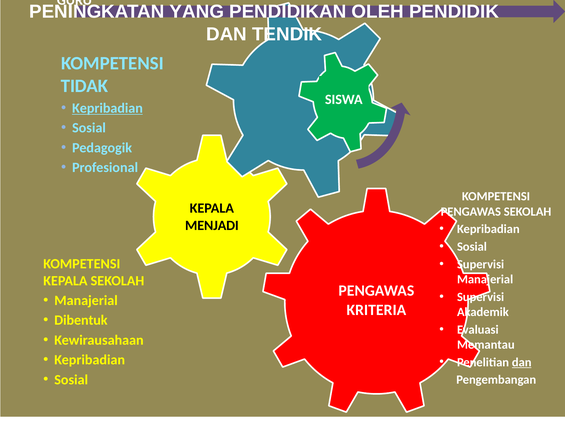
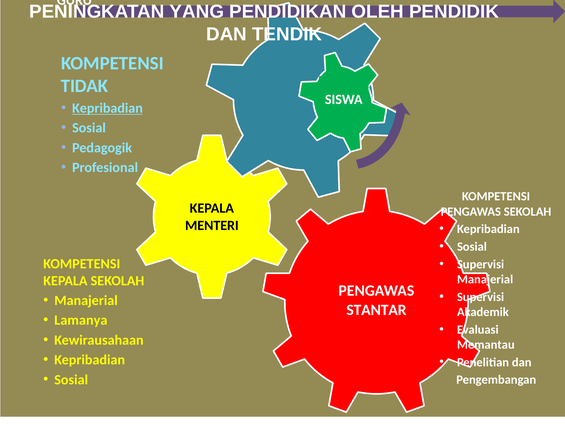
MENJADI: MENJADI -> MENTERI
KRITERIA: KRITERIA -> STANTAR
Dibentuk: Dibentuk -> Lamanya
dan at (522, 362) underline: present -> none
